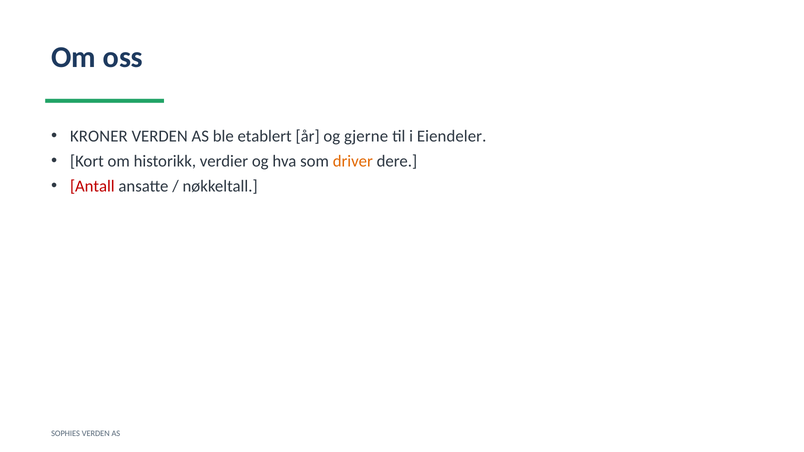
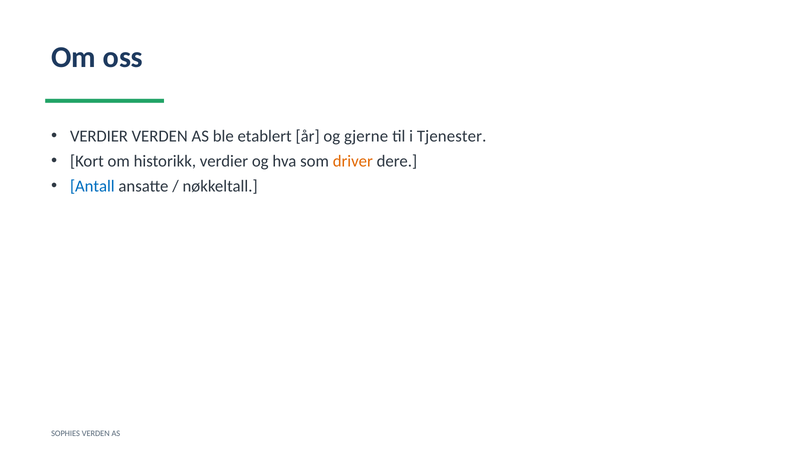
KRONER at (99, 136): KRONER -> VERDIER
Eiendeler: Eiendeler -> Tjenester
Antall colour: red -> blue
